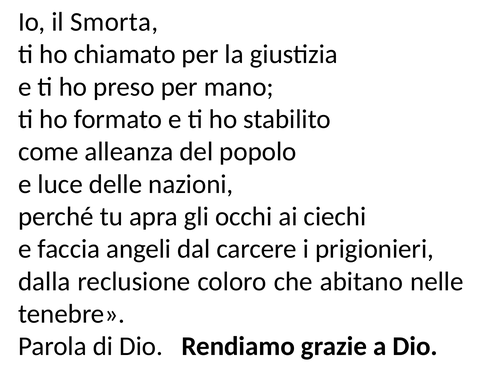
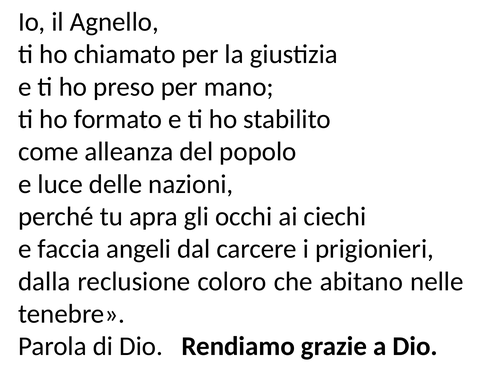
Smorta: Smorta -> Agnello
